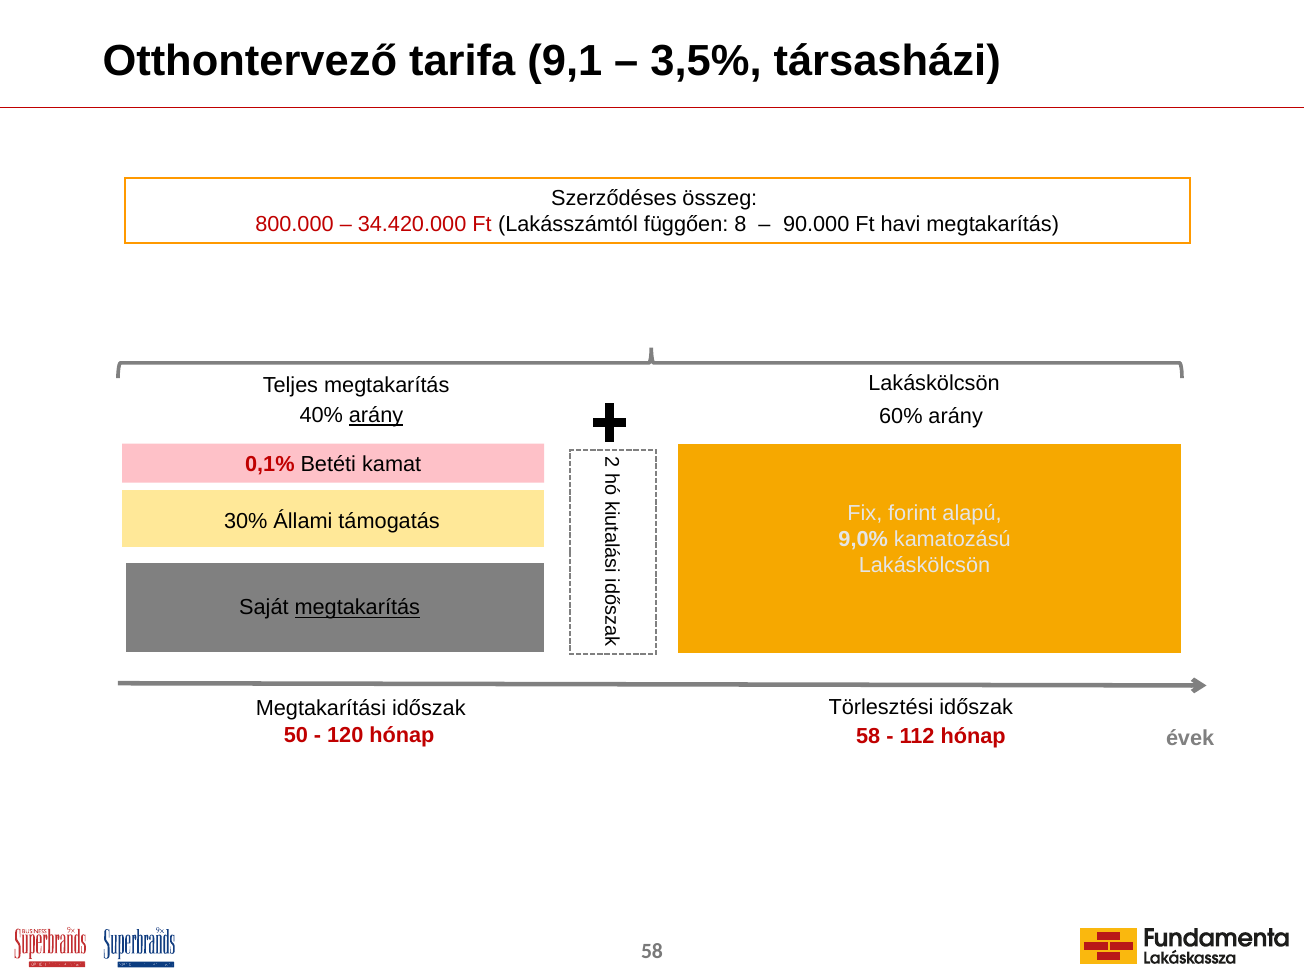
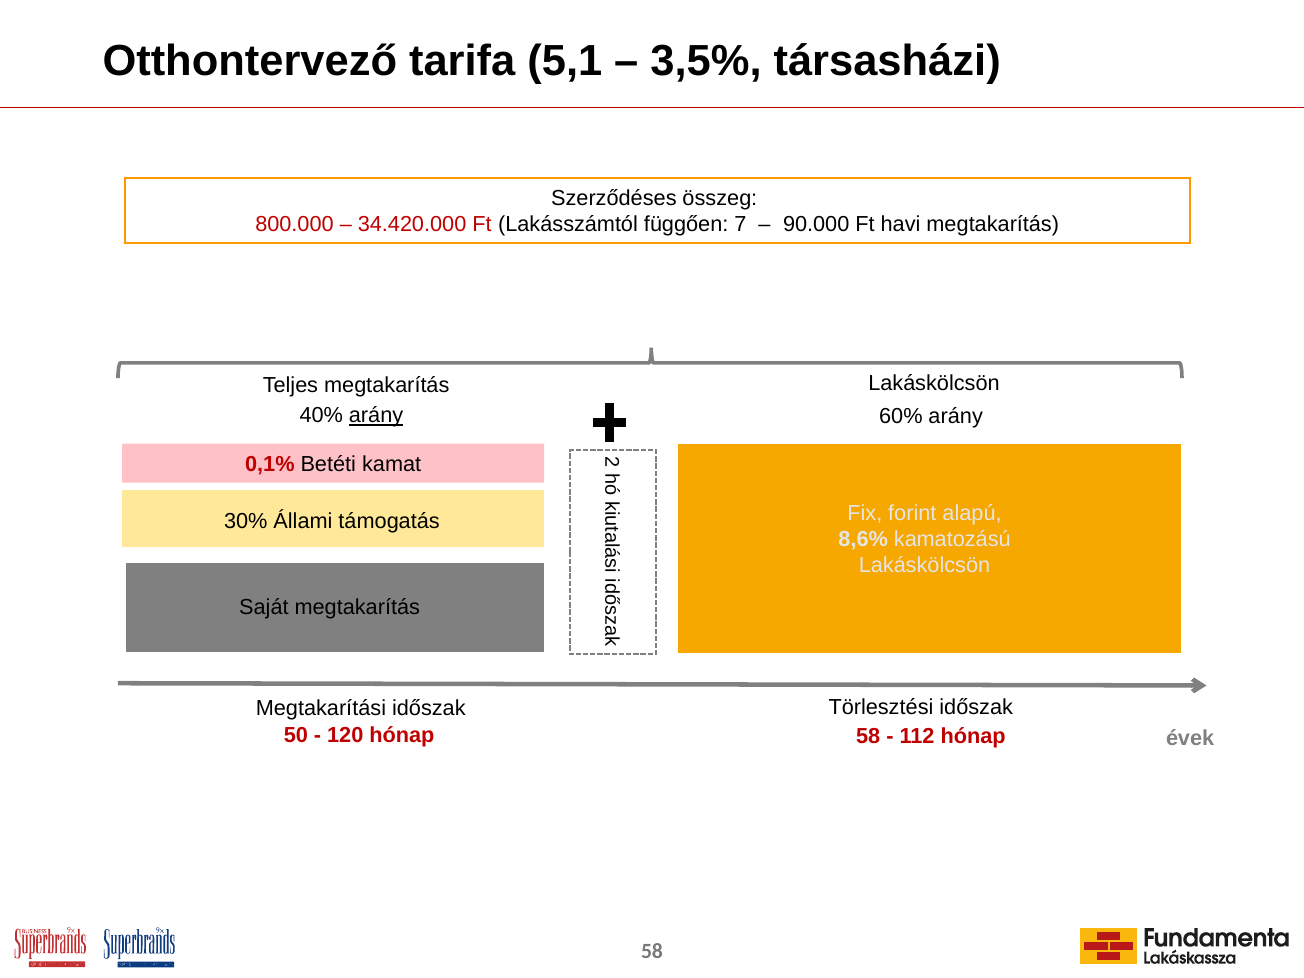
9,1: 9,1 -> 5,1
8: 8 -> 7
9,0%: 9,0% -> 8,6%
megtakarítás at (357, 608) underline: present -> none
